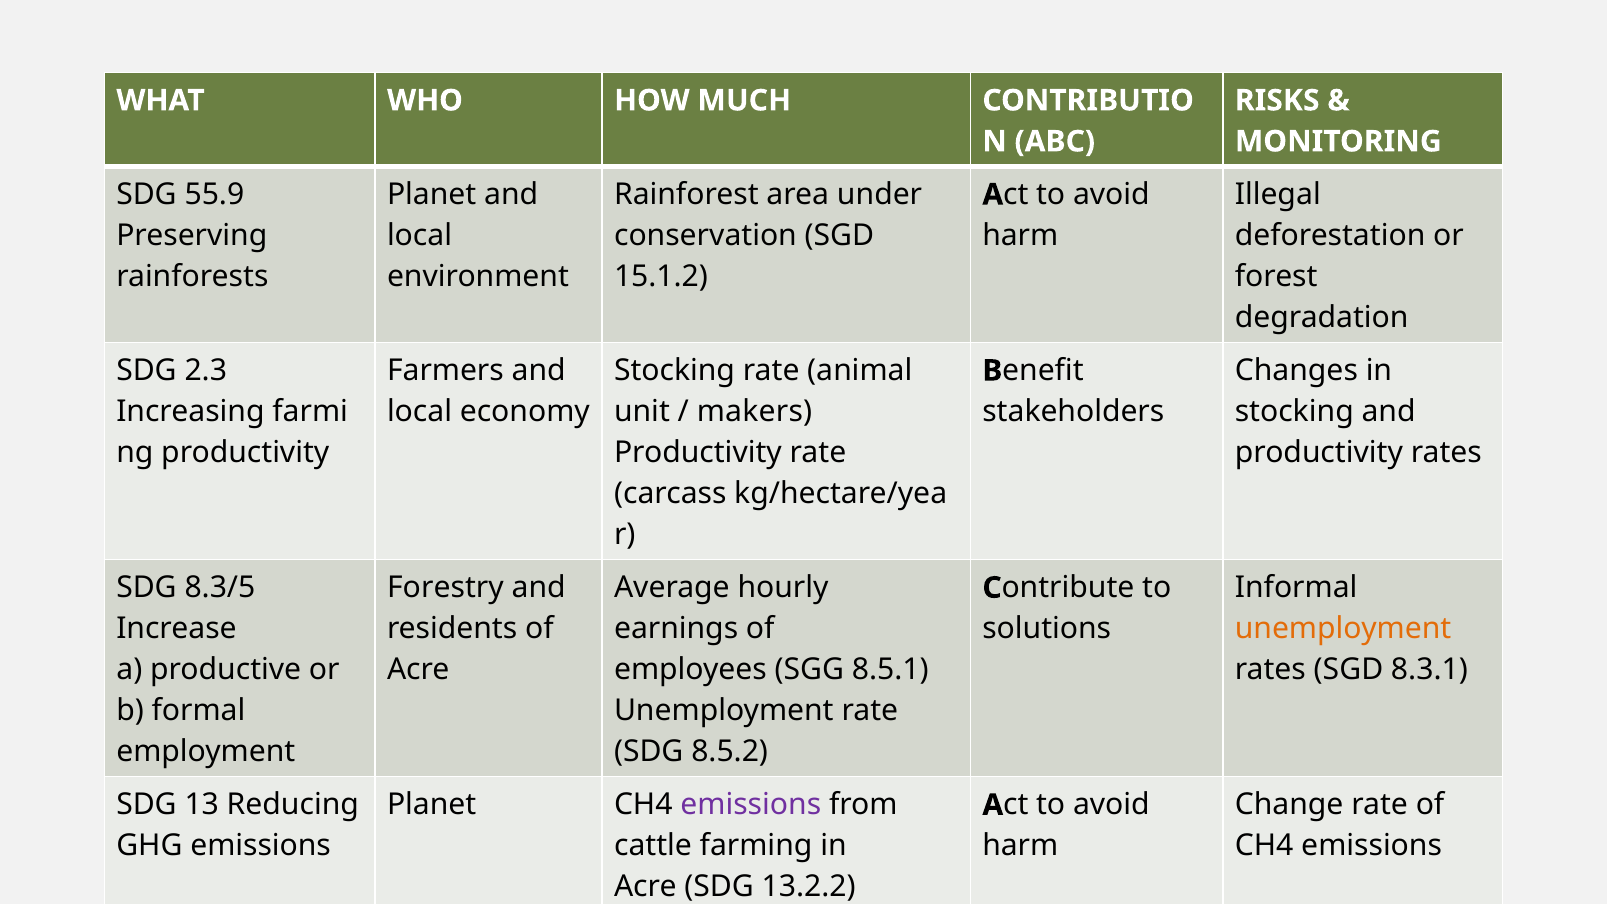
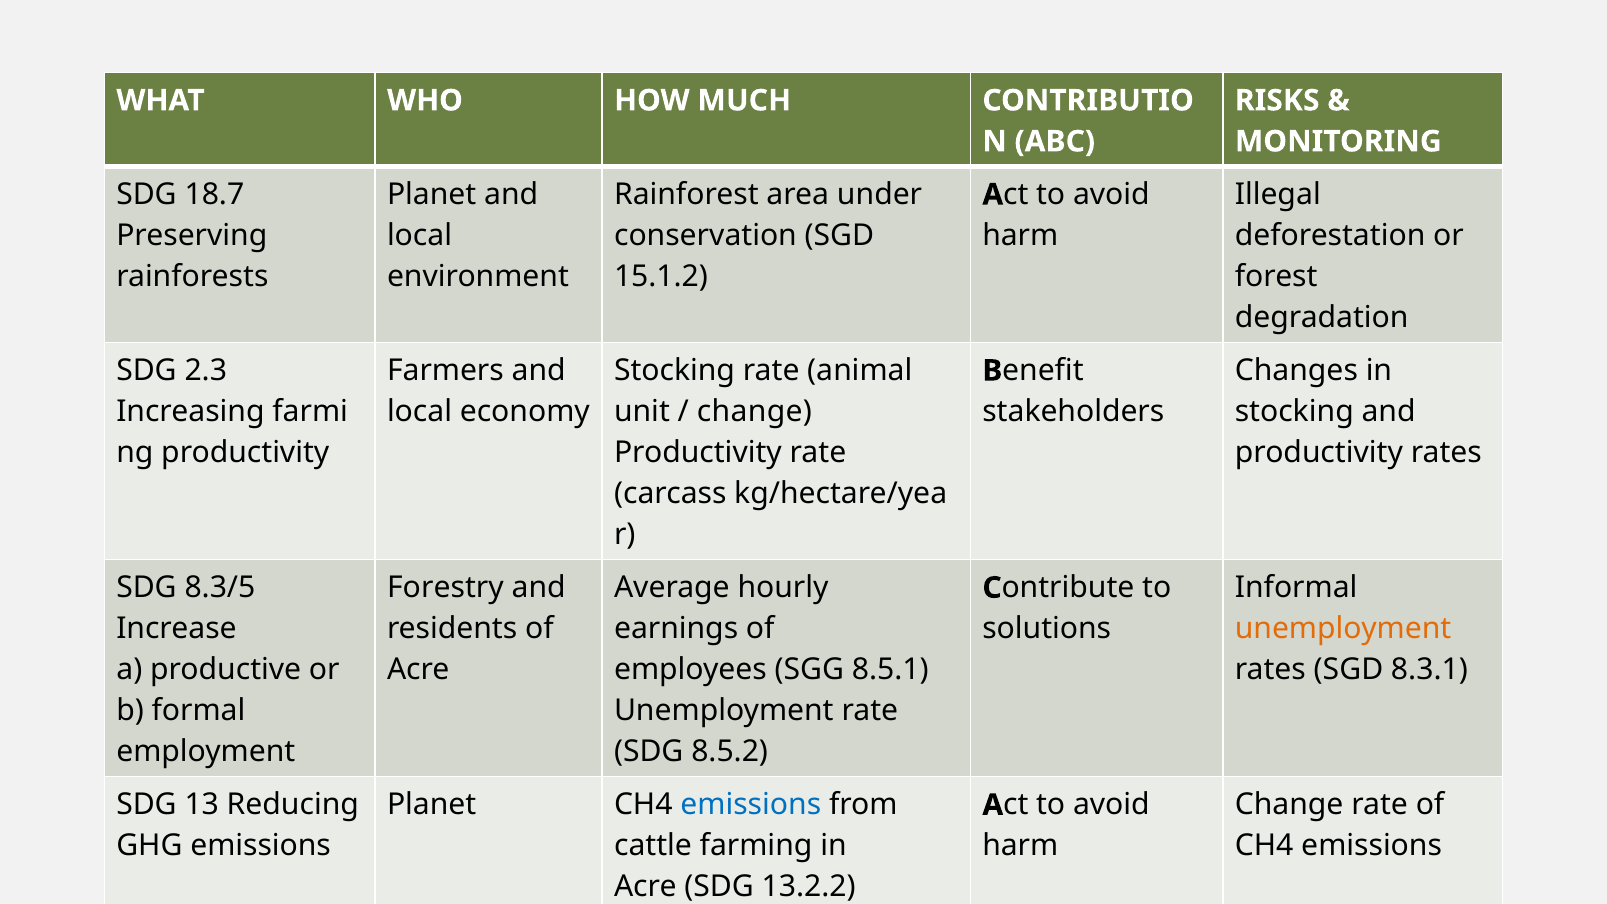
55.9: 55.9 -> 18.7
makers at (754, 412): makers -> change
emissions at (751, 805) colour: purple -> blue
